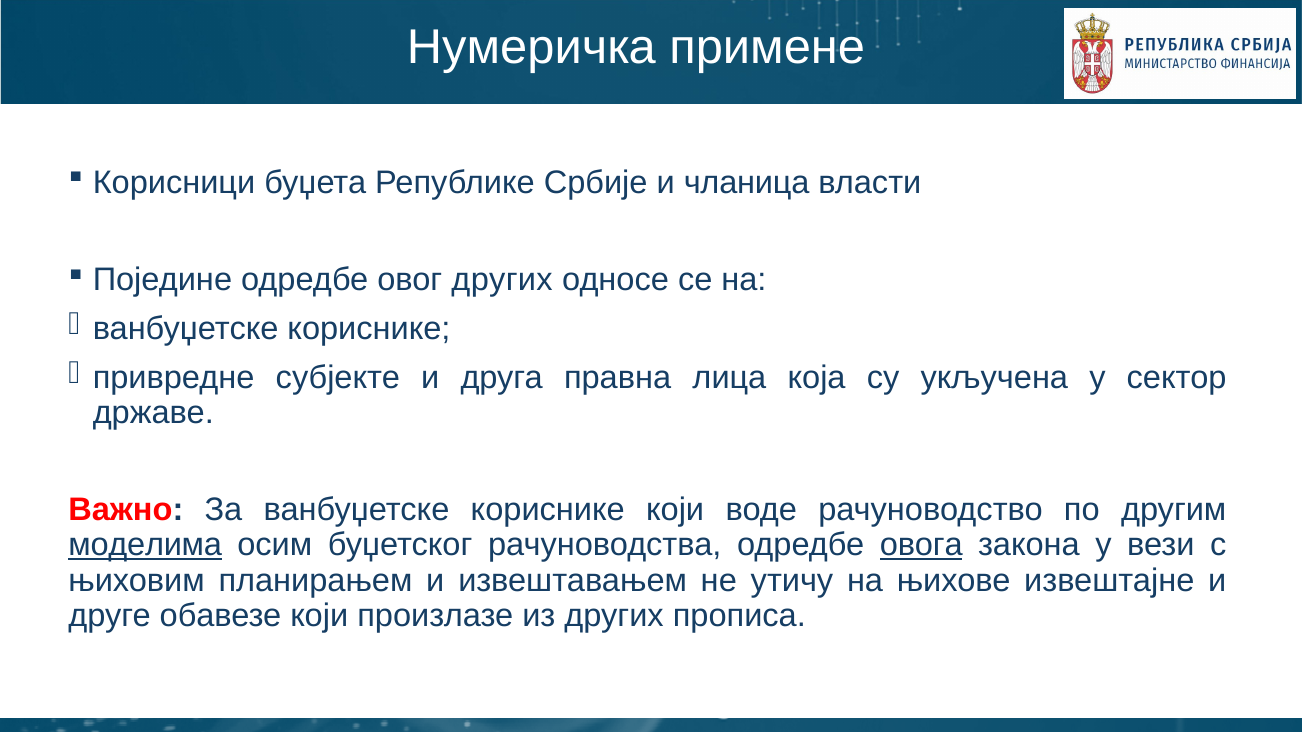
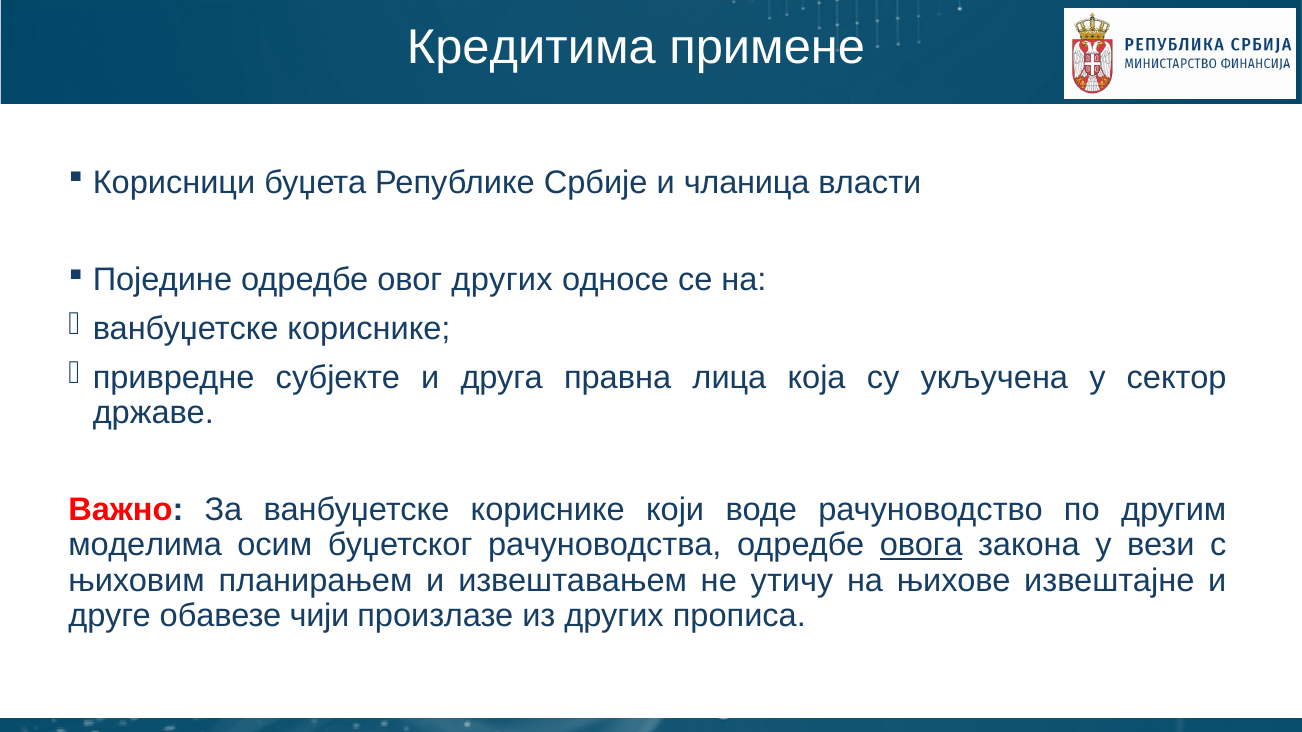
Нумеричка: Нумеричка -> Кредитима
моделима underline: present -> none
обaвезе који: који -> чији
